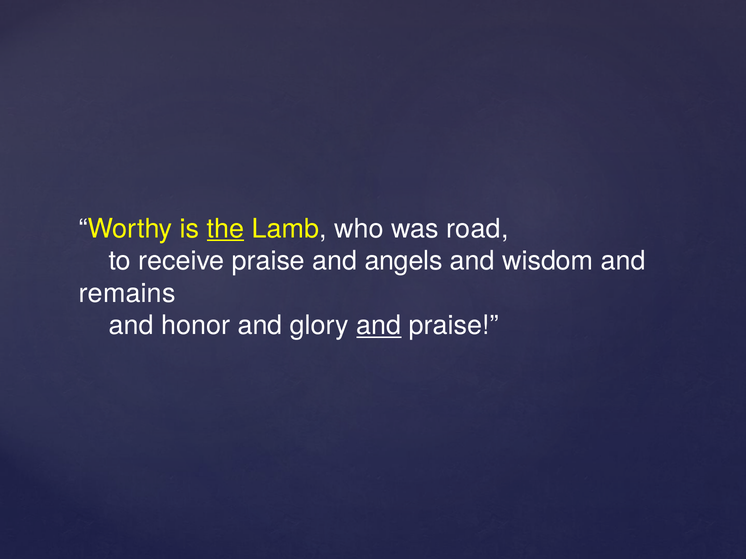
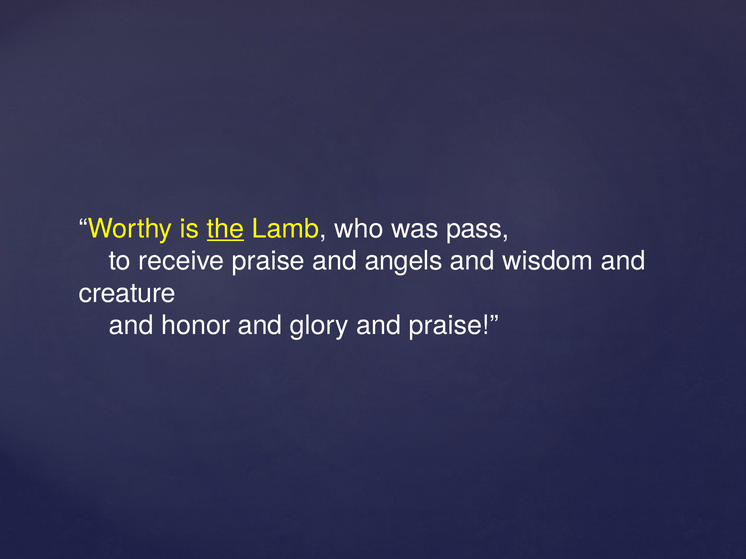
road: road -> pass
remains: remains -> creature
and at (379, 326) underline: present -> none
